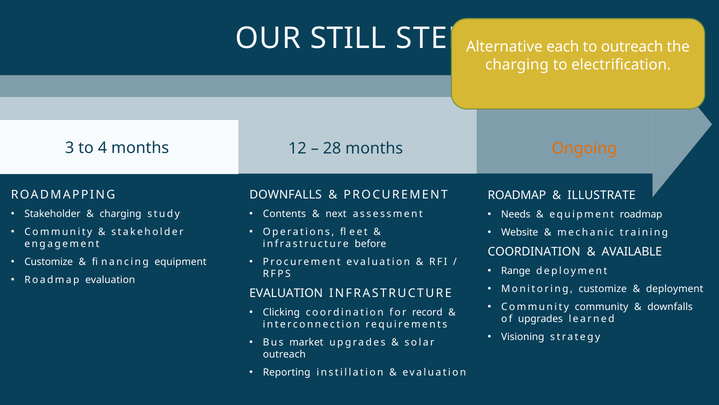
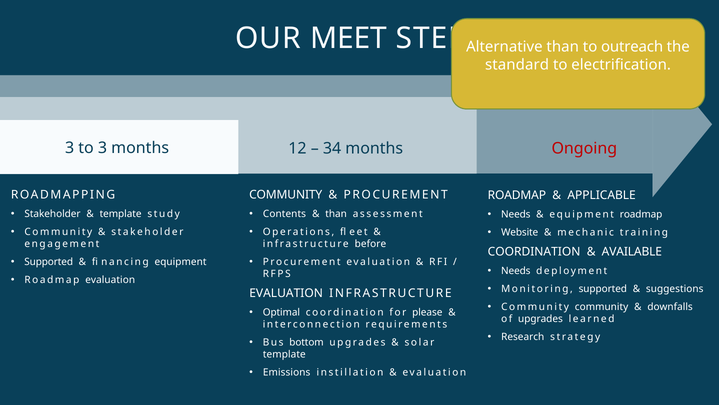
STILL: STILL -> MEET
Alternative each: each -> than
charging at (517, 65): charging -> standard
to 4: 4 -> 3
28: 28 -> 34
Ongoing colour: orange -> red
DOWNFALLS at (286, 195): DOWNFALLS -> COMMUNITY
ILLUSTRATE: ILLUSTRATE -> APPLICABLE
charging at (121, 214): charging -> template
next at (336, 214): next -> than
Customize at (49, 262): Customize -> Supported
Range at (516, 271): Range -> Needs
Monitoring customize: customize -> supported
deployment at (675, 289): deployment -> suggestions
Clicking: Clicking -> Optimal
record: record -> please
Visioning: Visioning -> Research
market: market -> bottom
outreach at (284, 354): outreach -> template
Reporting: Reporting -> Emissions
